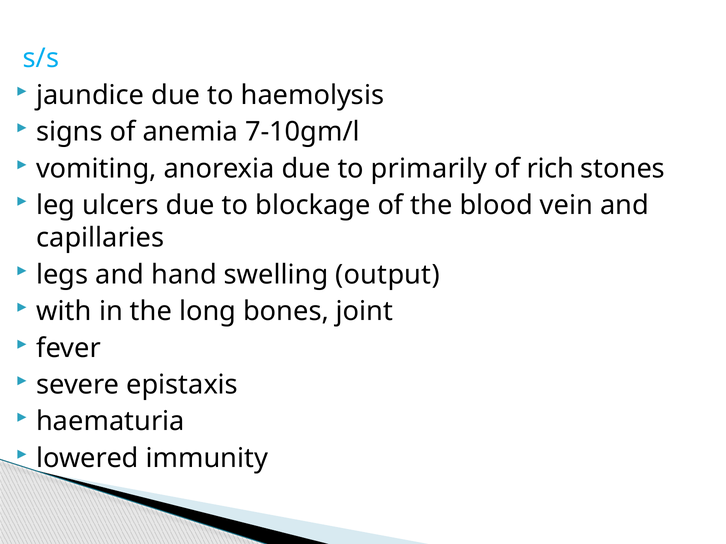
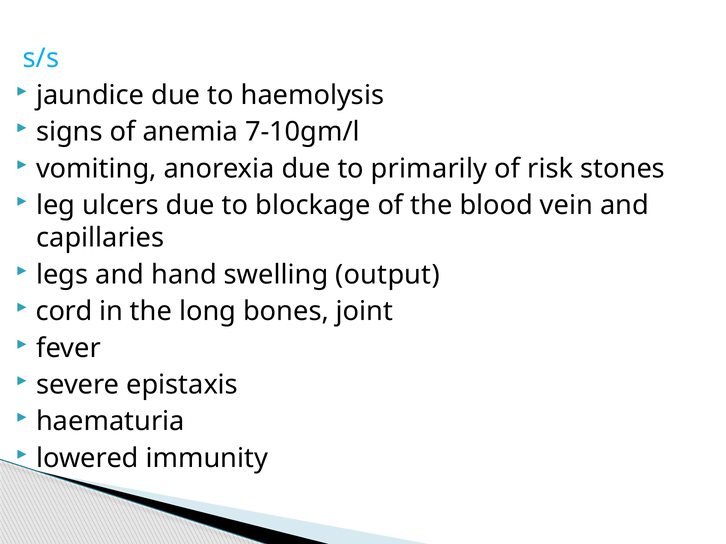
rich: rich -> risk
with: with -> cord
